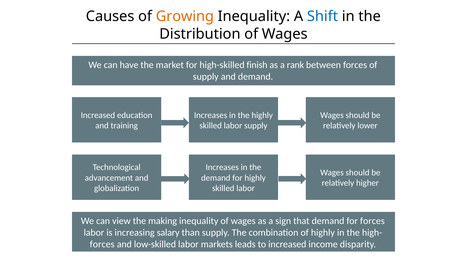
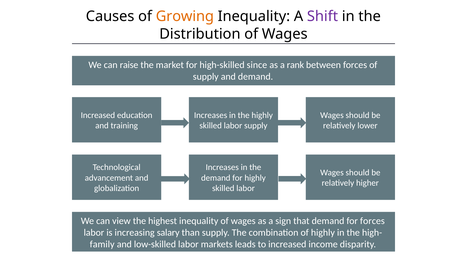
Shift colour: blue -> purple
have: have -> raise
finish: finish -> since
making: making -> highest
forces at (102, 244): forces -> family
